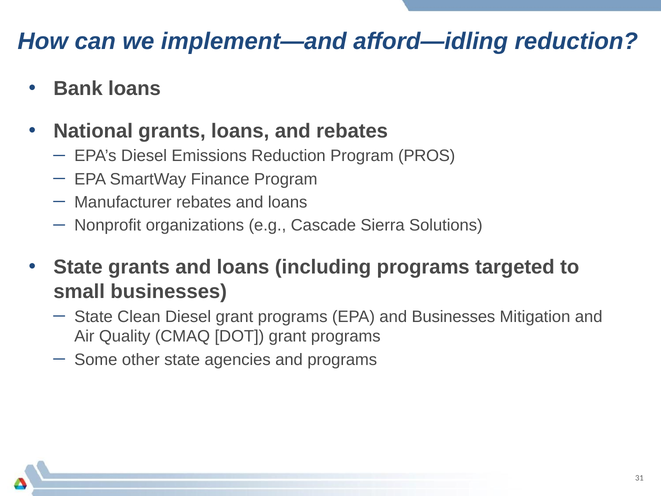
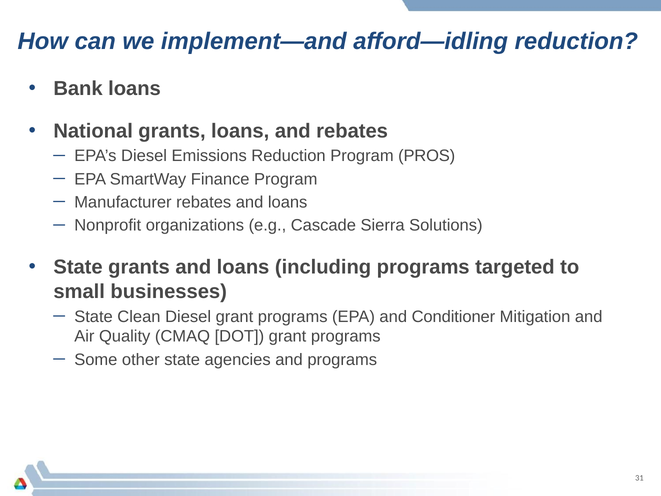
and Businesses: Businesses -> Conditioner
